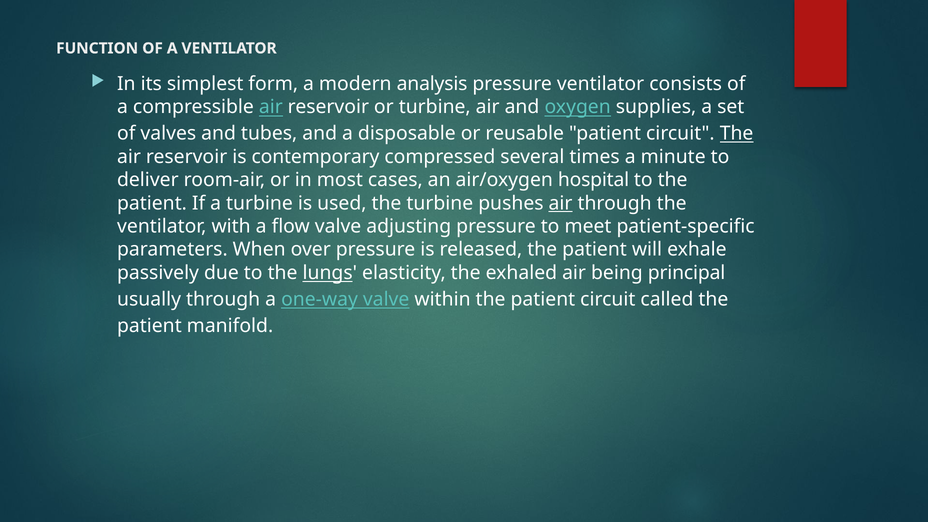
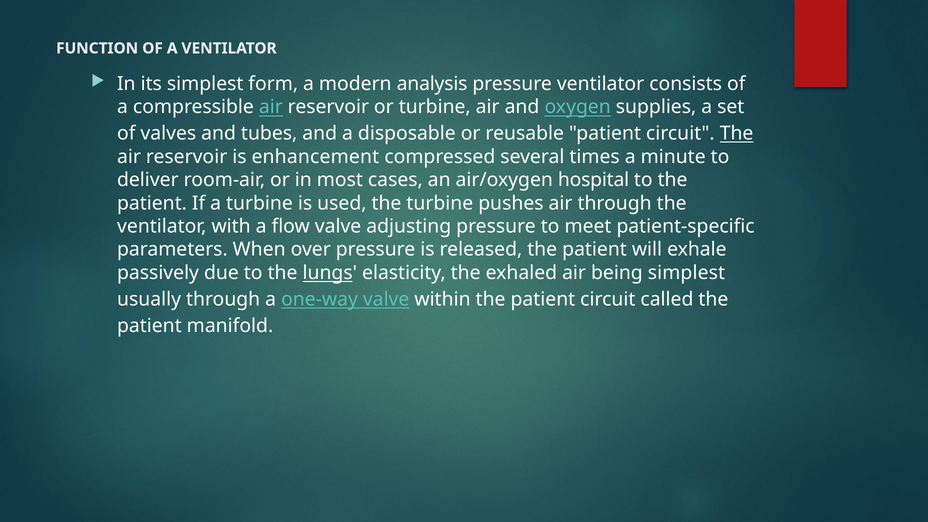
contemporary: contemporary -> enhancement
air at (561, 203) underline: present -> none
being principal: principal -> simplest
